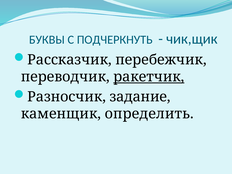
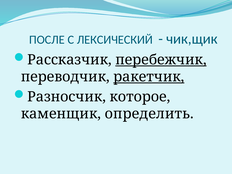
БУКВЫ: БУКВЫ -> ПОСЛЕ
ПОДЧЕРКНУТЬ: ПОДЧЕРКНУТЬ -> ЛЕКСИЧЕСКИЙ
перебежчик underline: none -> present
задание: задание -> которое
